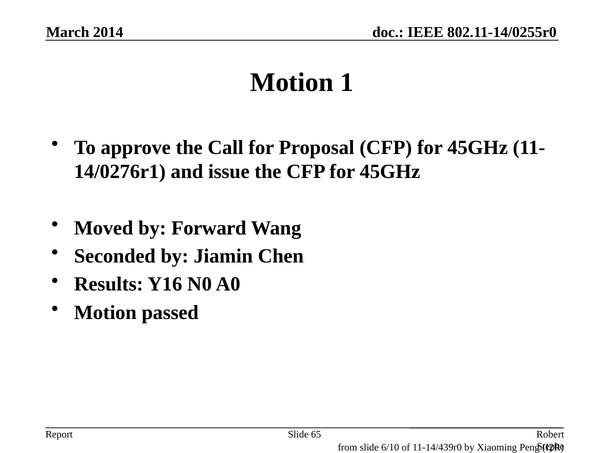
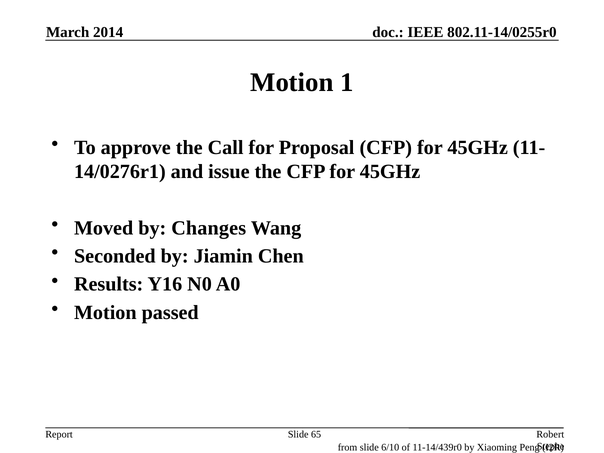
Forward: Forward -> Changes
